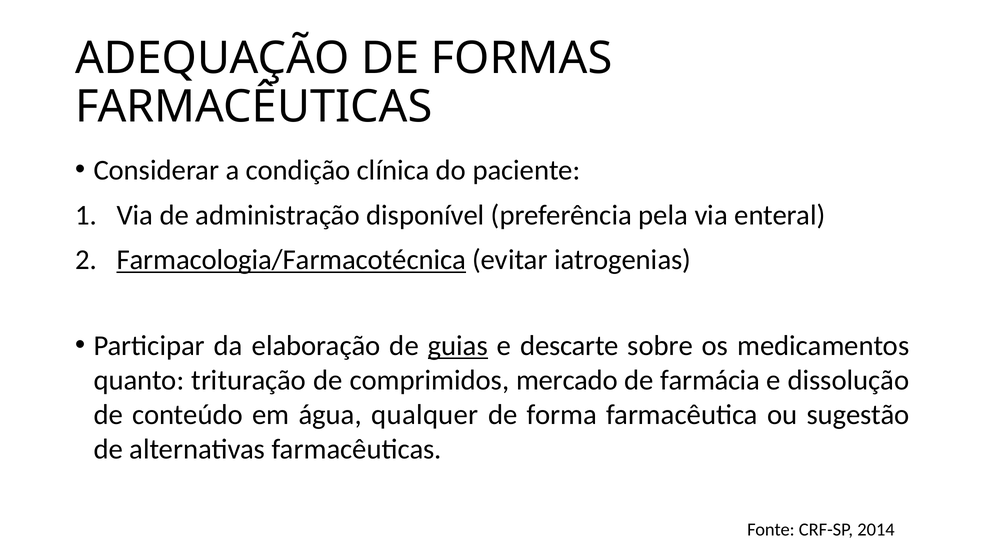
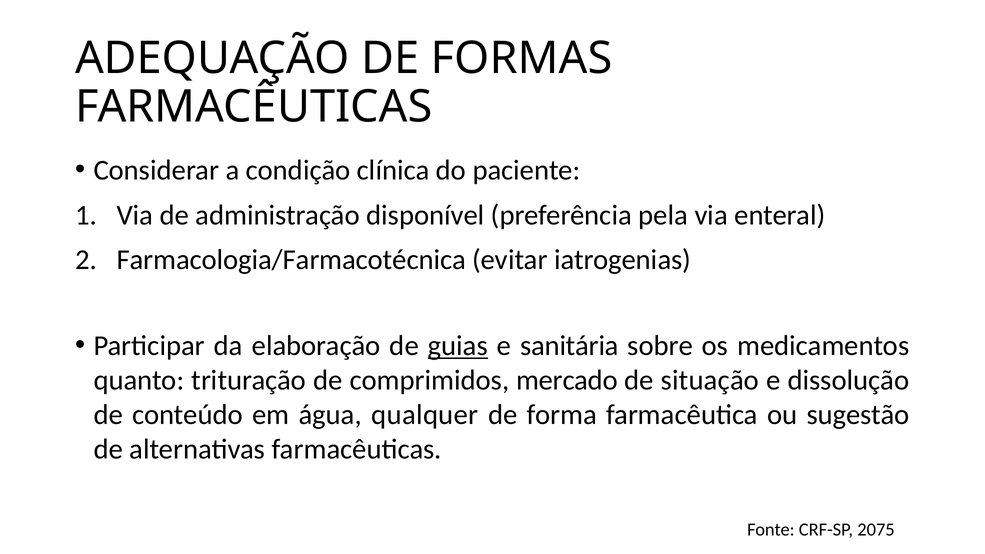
Farmacologia/Farmacotécnica underline: present -> none
descarte: descarte -> sanitária
farmácia: farmácia -> situação
2014: 2014 -> 2075
